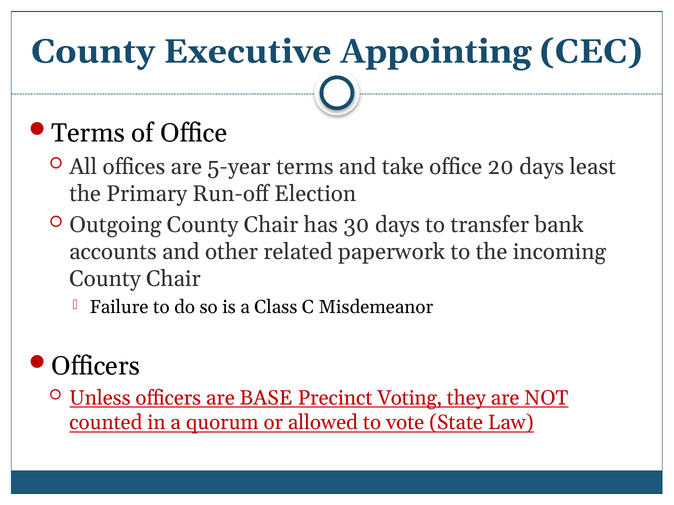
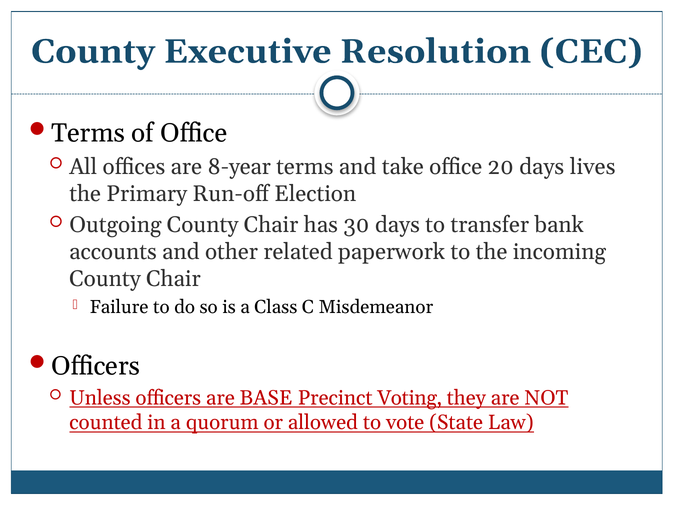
Appointing: Appointing -> Resolution
5-year: 5-year -> 8-year
least: least -> lives
